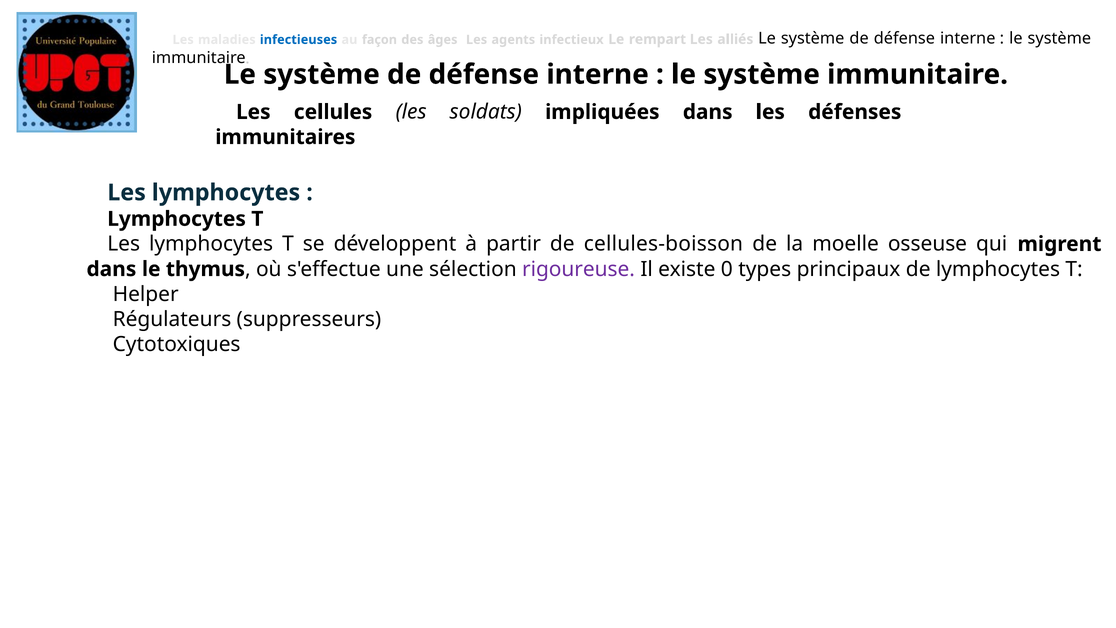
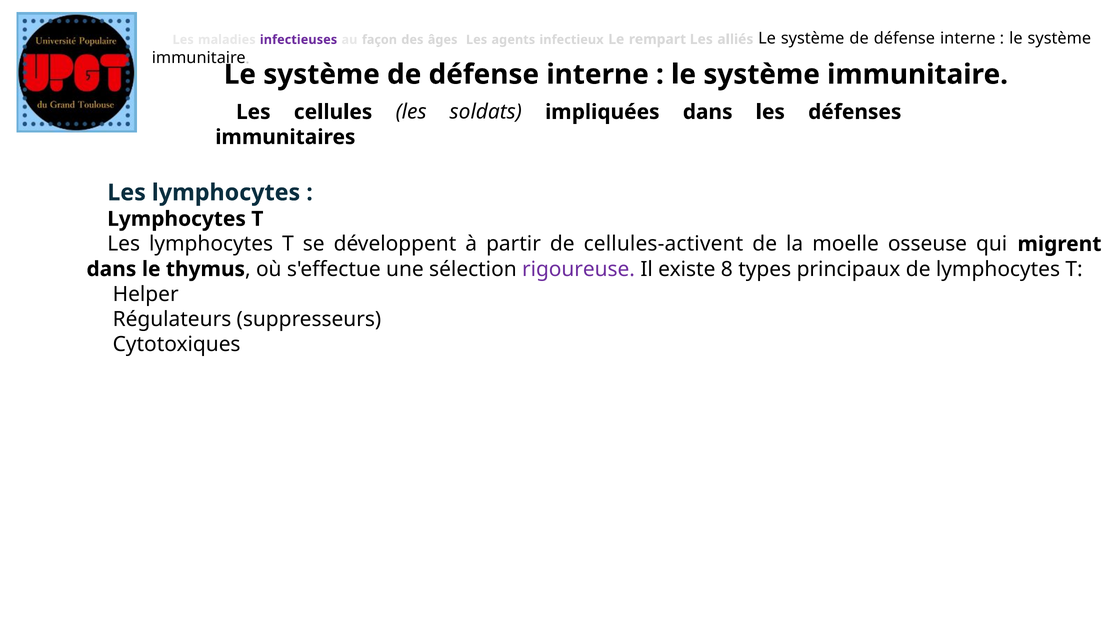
infectieuses colour: blue -> purple
cellules-boisson: cellules-boisson -> cellules-activent
0: 0 -> 8
